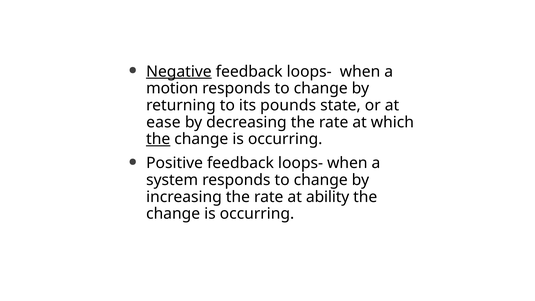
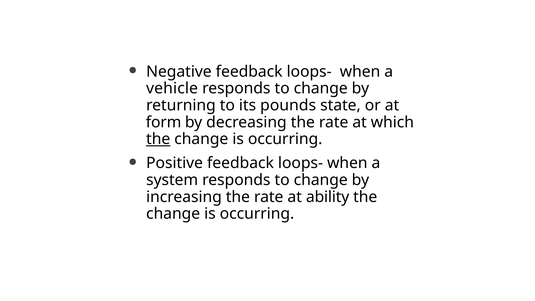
Negative underline: present -> none
motion: motion -> vehicle
ease: ease -> form
